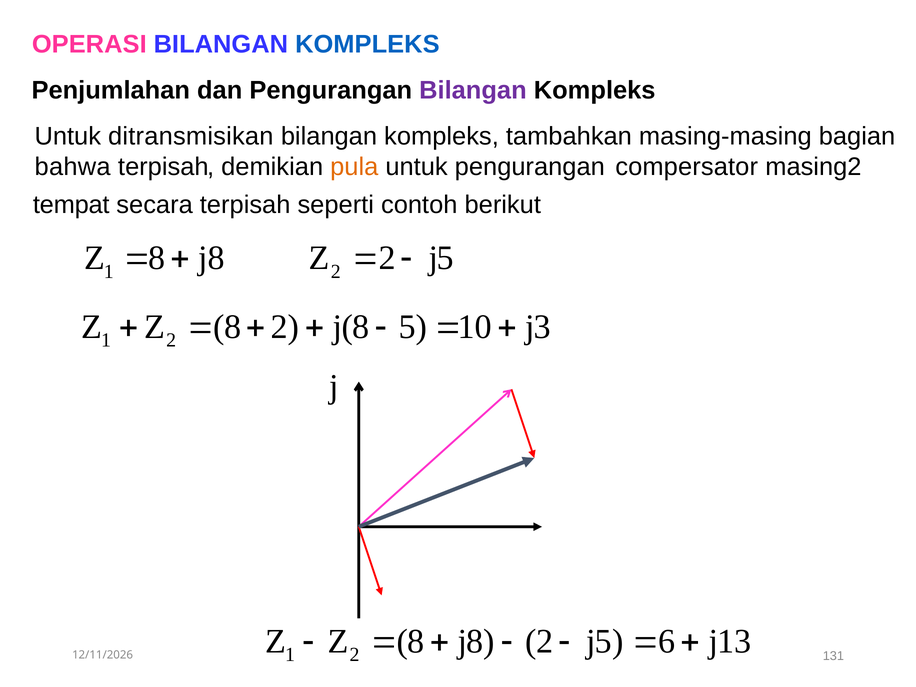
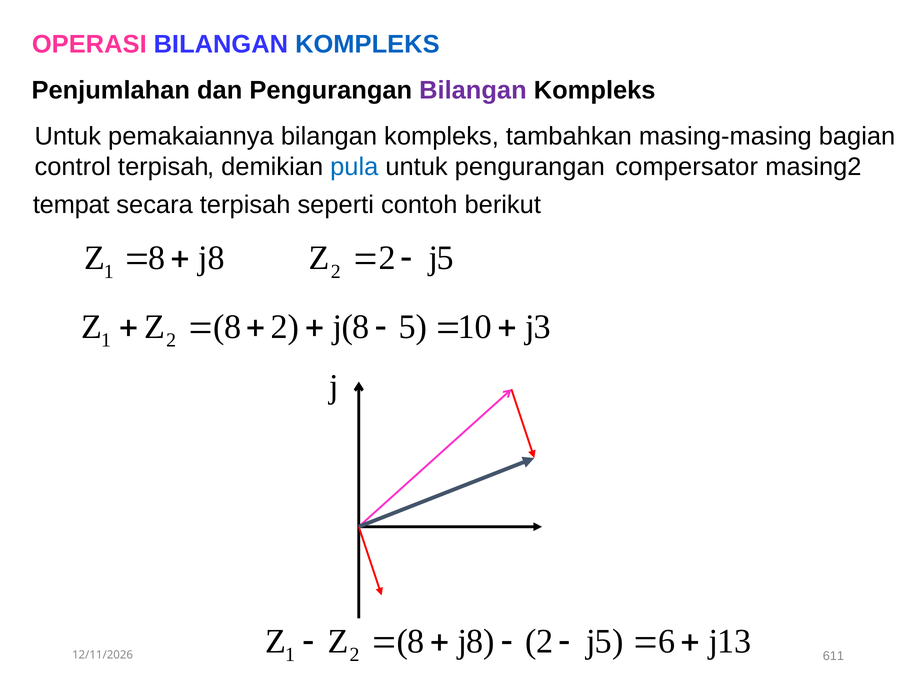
ditransmisikan: ditransmisikan -> pemakaiannya
bahwa: bahwa -> control
pula colour: orange -> blue
131: 131 -> 611
